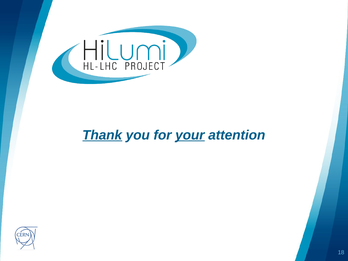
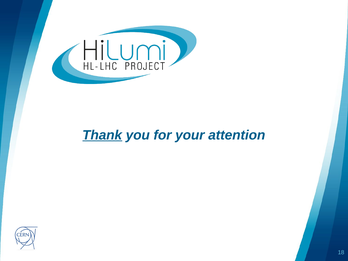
your underline: present -> none
